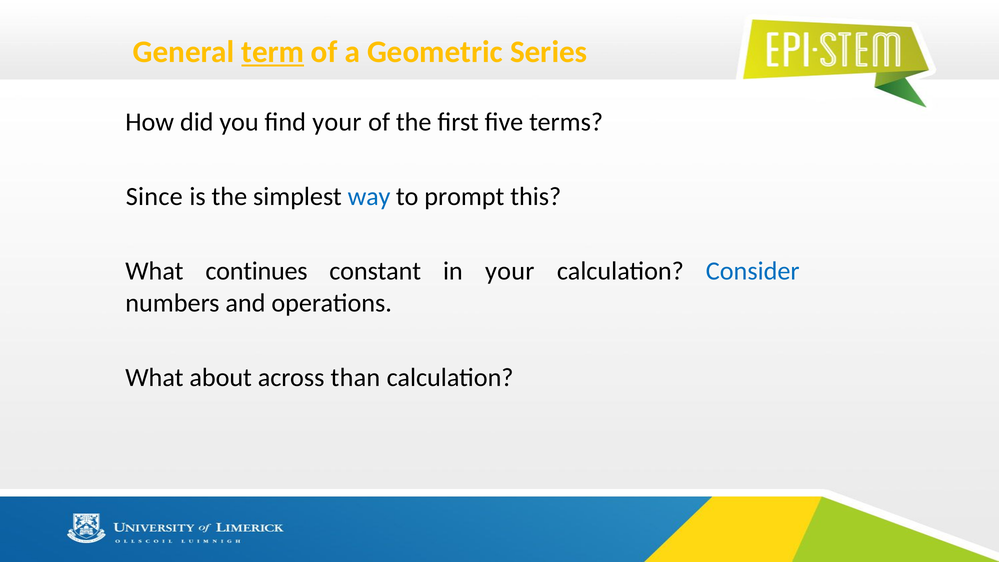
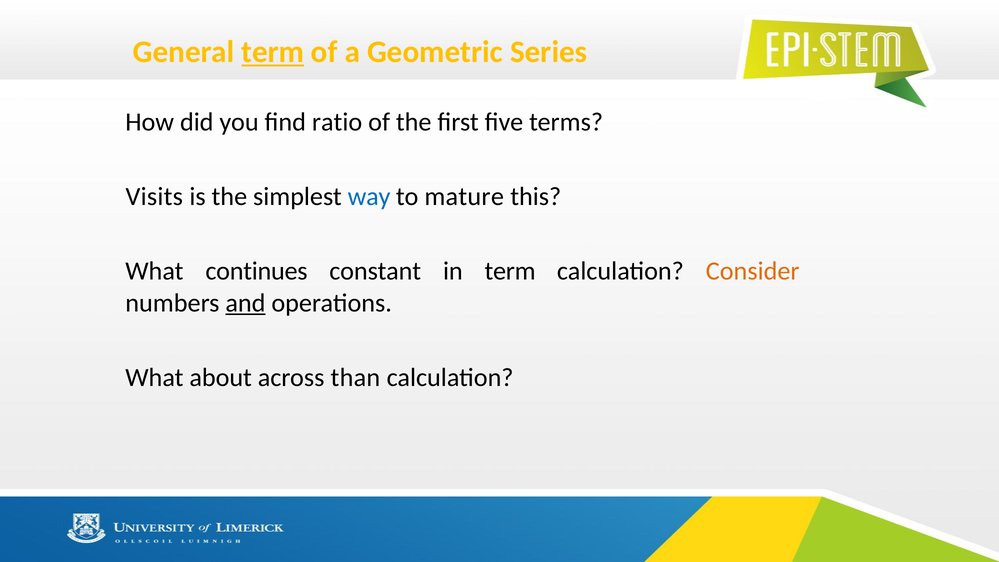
find your: your -> ratio
Since: Since -> Visits
prompt: prompt -> mature
in your: your -> term
Consider colour: blue -> orange
and underline: none -> present
